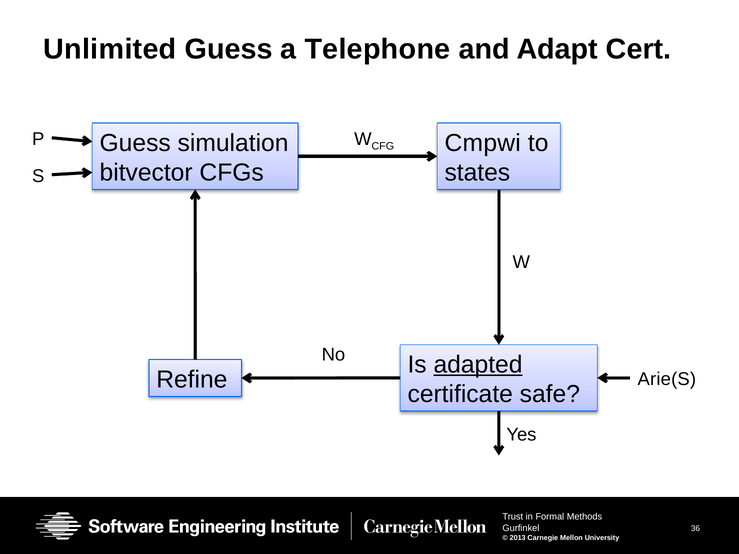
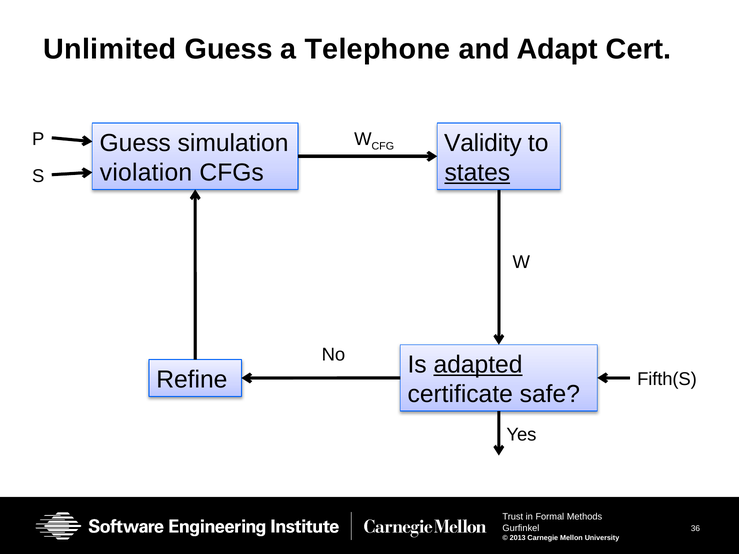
Cmpwi: Cmpwi -> Validity
bitvector: bitvector -> violation
states underline: none -> present
Arie(S: Arie(S -> Fifth(S
